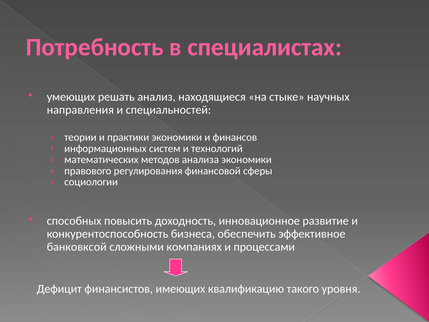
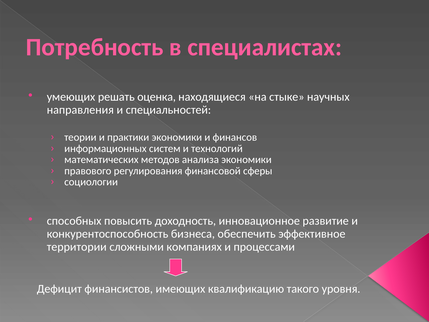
анализ: анализ -> оценка
банковксой: банковксой -> территории
